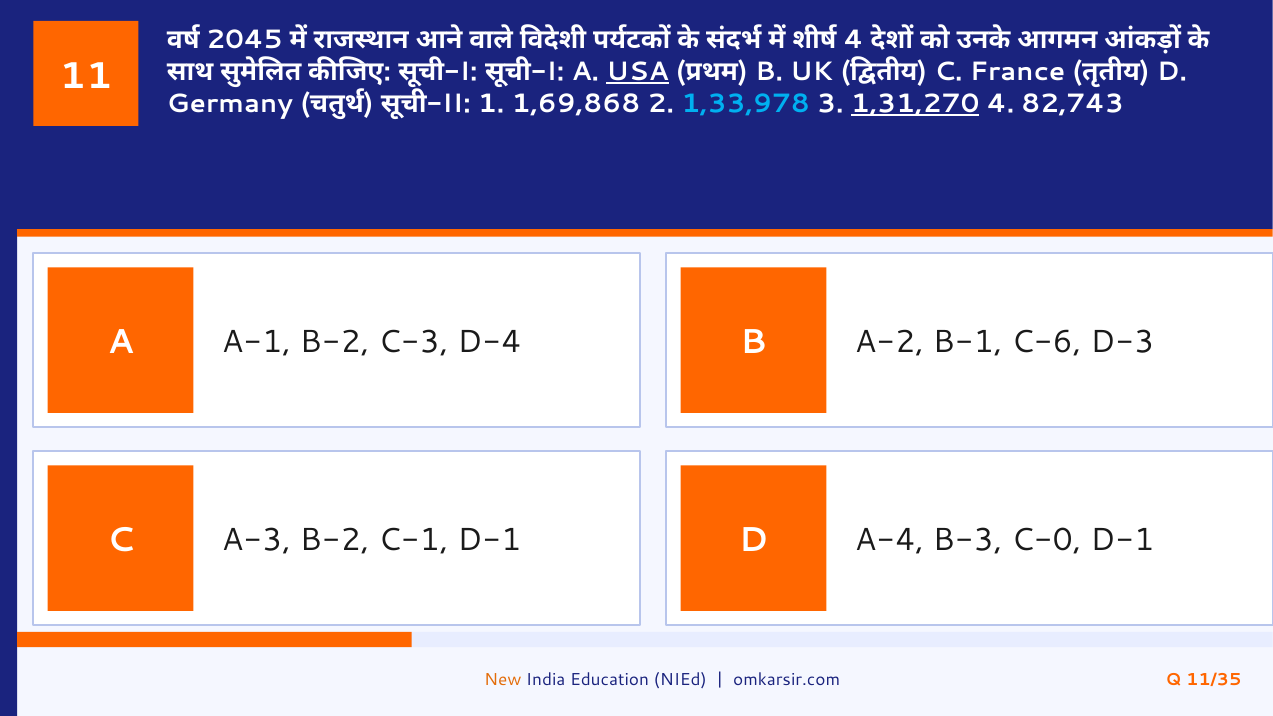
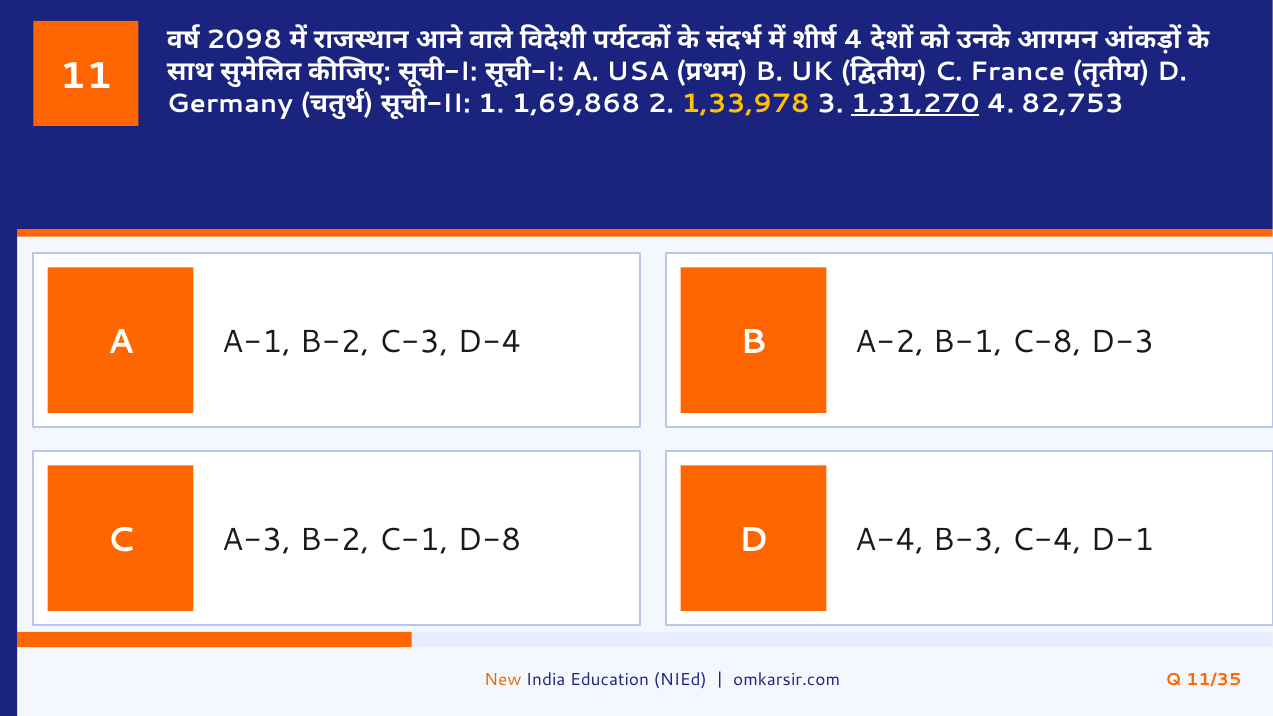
2045: 2045 -> 2098
USA underline: present -> none
1,33,978 colour: light blue -> yellow
82,743: 82,743 -> 82,753
C-6: C-6 -> C-8
C-1 D-1: D-1 -> D-8
C-0: C-0 -> C-4
